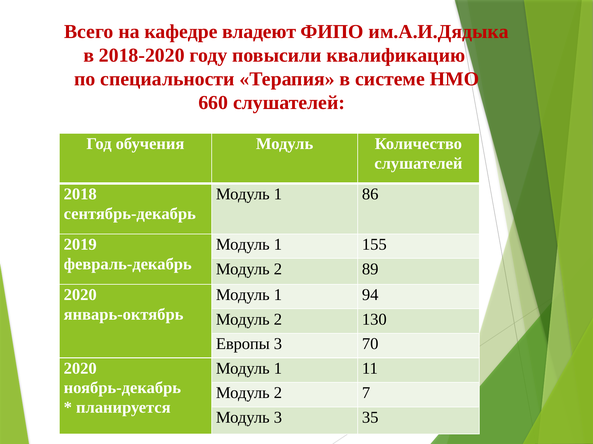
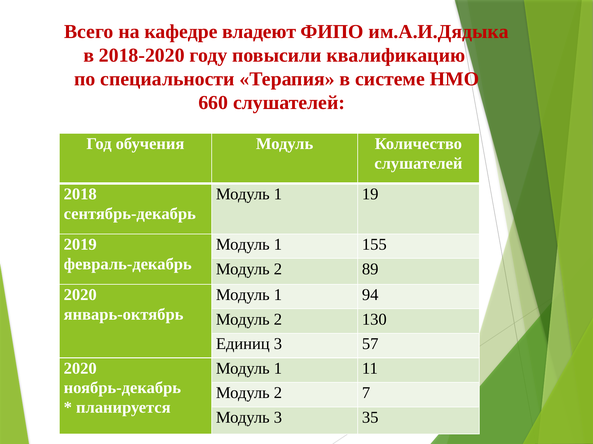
86: 86 -> 19
Европы: Европы -> Единиц
70: 70 -> 57
